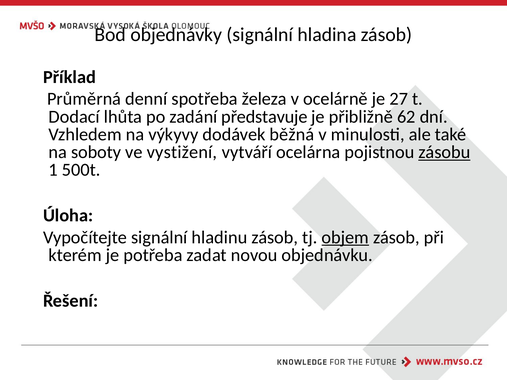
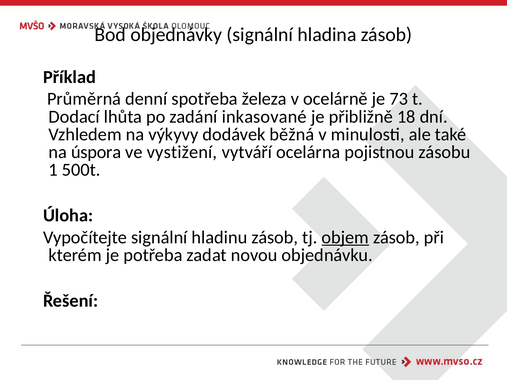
27: 27 -> 73
představuje: představuje -> inkasované
62: 62 -> 18
soboty: soboty -> úspora
zásobu underline: present -> none
